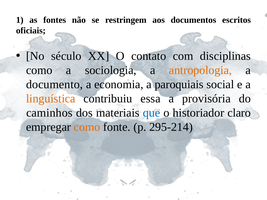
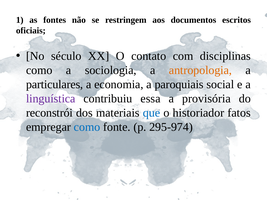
documento: documento -> particulares
linguística colour: orange -> purple
caminhos: caminhos -> reconstrói
claro: claro -> fatos
como at (87, 127) colour: orange -> blue
295-214: 295-214 -> 295-974
